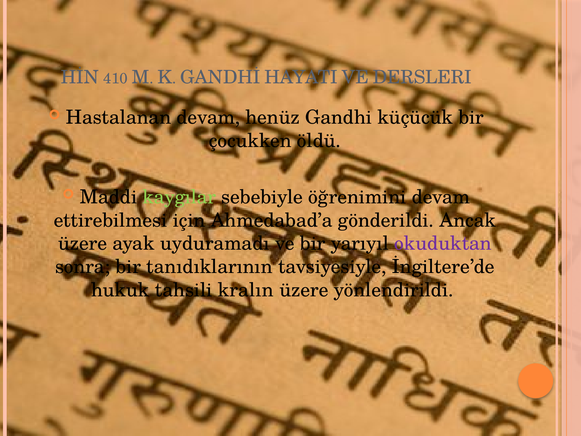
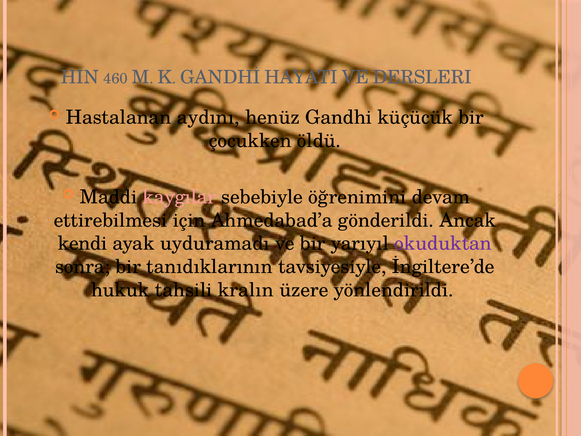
410: 410 -> 460
Hastalanan devam: devam -> aydını
kaygılar colour: light green -> pink
üzere at (83, 243): üzere -> kendi
